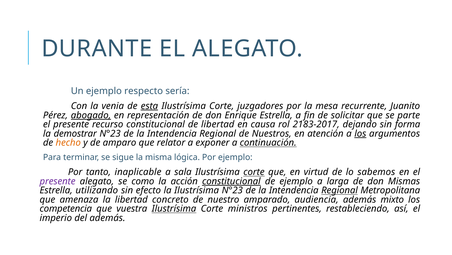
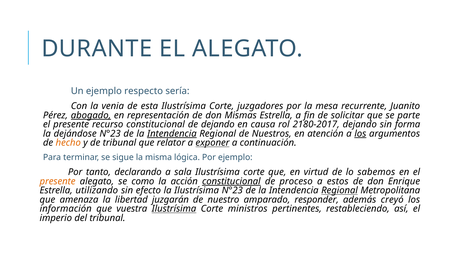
esta underline: present -> none
Enrique: Enrique -> Mismas
de libertad: libertad -> dejando
2183-2017: 2183-2017 -> 2180-2017
demostrar: demostrar -> dejándose
Intendencia at (172, 133) underline: none -> present
de amparo: amparo -> tribunal
exponer underline: none -> present
continuación underline: present -> none
inaplicable: inaplicable -> declarando
corte at (254, 172) underline: present -> none
presente at (58, 181) colour: purple -> orange
de ejemplo: ejemplo -> proceso
larga: larga -> estos
Mismas: Mismas -> Enrique
concreto: concreto -> juzgarán
audiencia: audiencia -> responder
mixto: mixto -> creyó
competencia: competencia -> información
del además: además -> tribunal
